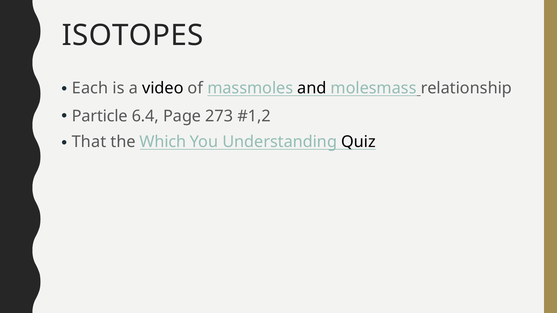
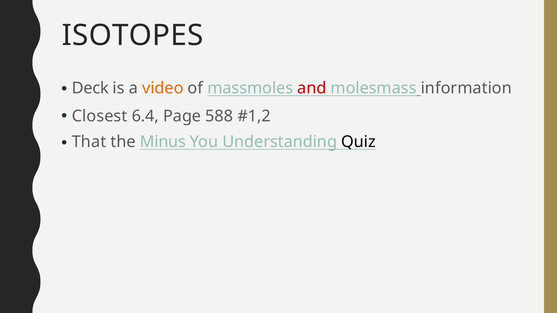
and colour: black -> red
relationship: relationship -> information
Each: Each -> Deck
video colour: black -> orange
Particle: Particle -> Closest
273: 273 -> 588
Which: Which -> Minus
